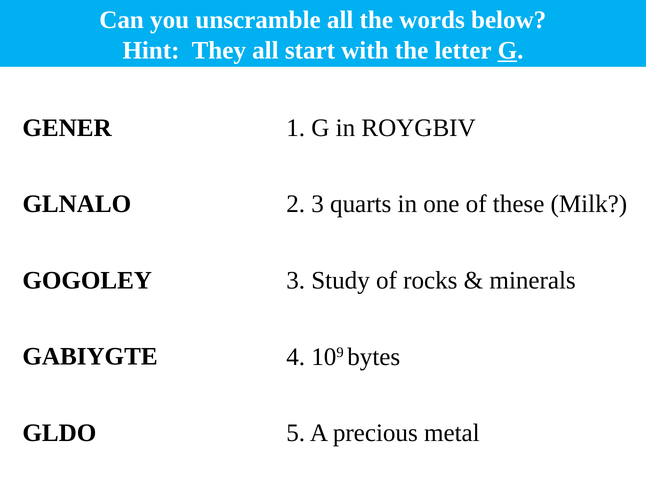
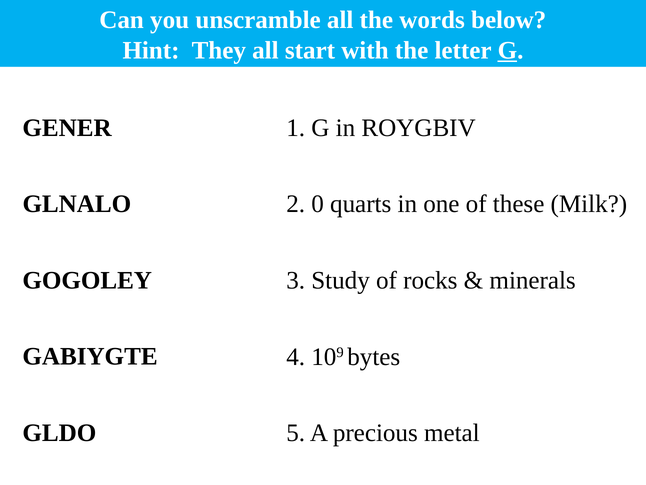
2 3: 3 -> 0
